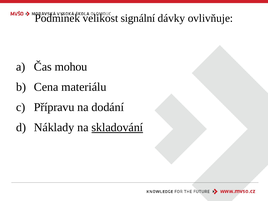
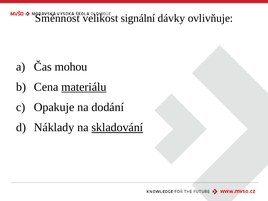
Podmínek: Podmínek -> Směnnost
materiálu underline: none -> present
Přípravu: Přípravu -> Opakuje
